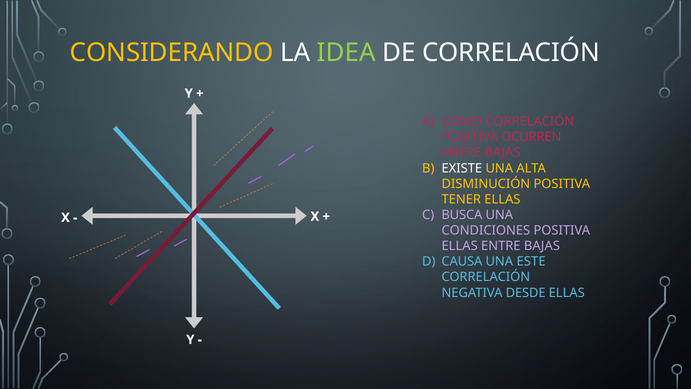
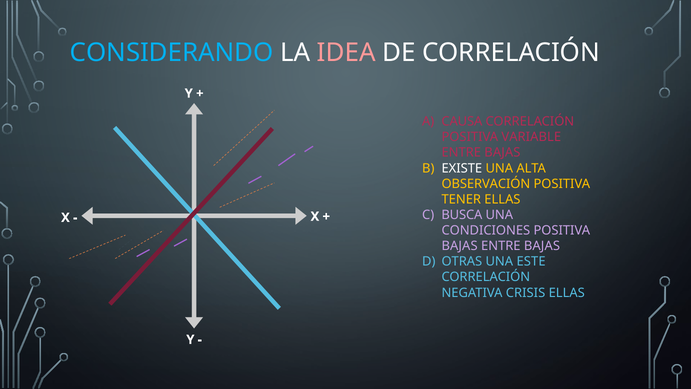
CONSIDERANDO colour: yellow -> light blue
IDEA colour: light green -> pink
COMO: COMO -> CAUSA
OCURREN: OCURREN -> VARIABLE
DISMINUCIÓN: DISMINUCIÓN -> OBSERVACIÓN
ELLAS at (460, 246): ELLAS -> BAJAS
CAUSA: CAUSA -> OTRAS
DESDE: DESDE -> CRISIS
